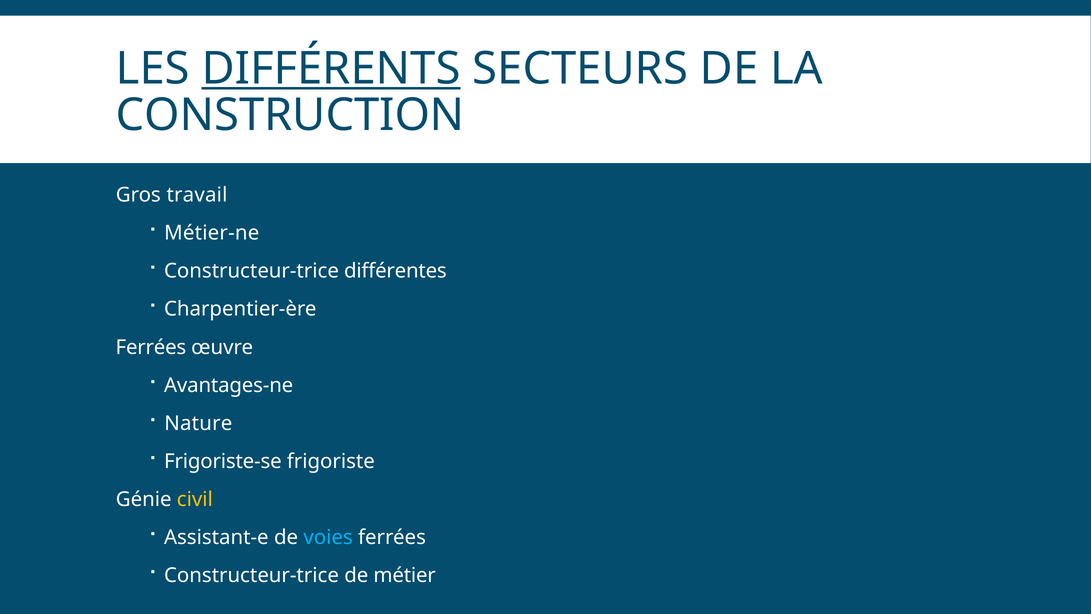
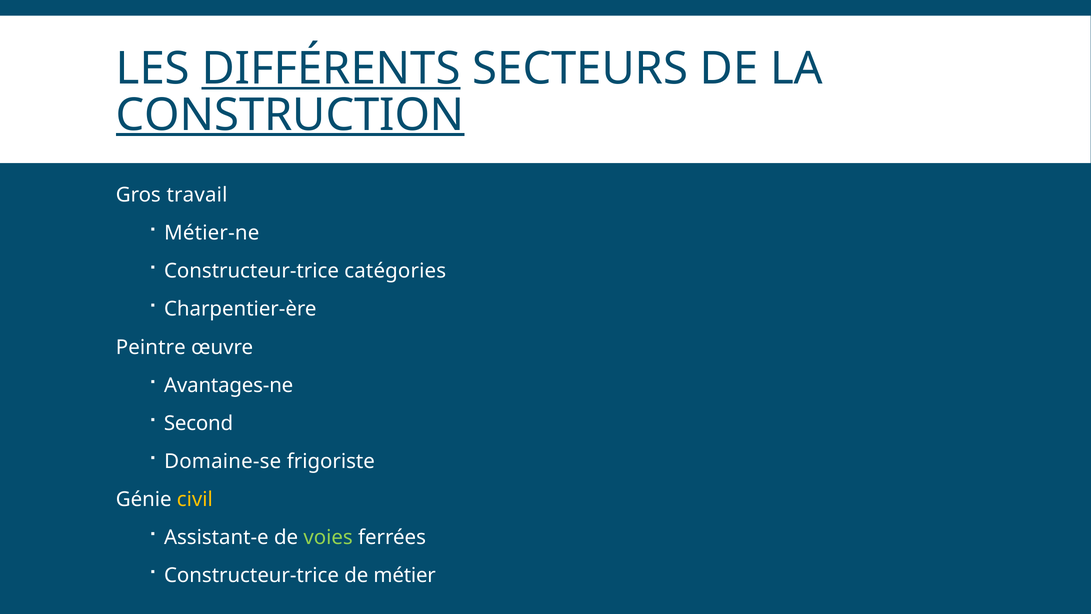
CONSTRUCTION underline: none -> present
différentes: différentes -> catégories
Ferrées at (151, 347): Ferrées -> Peintre
Nature: Nature -> Second
Frigoriste-se: Frigoriste-se -> Domaine-se
voies colour: light blue -> light green
